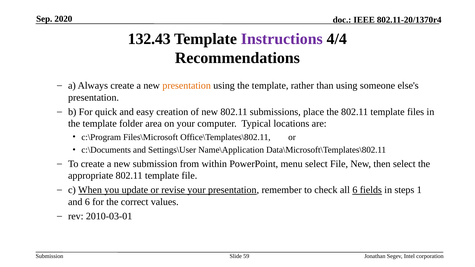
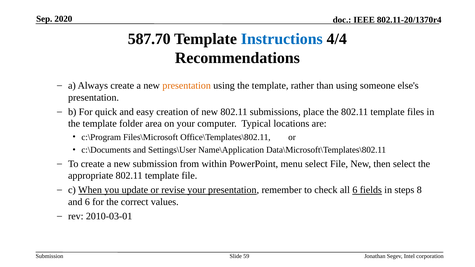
132.43: 132.43 -> 587.70
Instructions colour: purple -> blue
1: 1 -> 8
